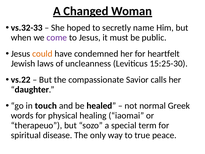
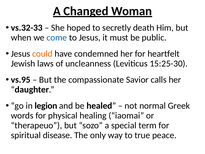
name: name -> death
come colour: purple -> blue
vs.22: vs.22 -> vs.95
touch: touch -> legion
